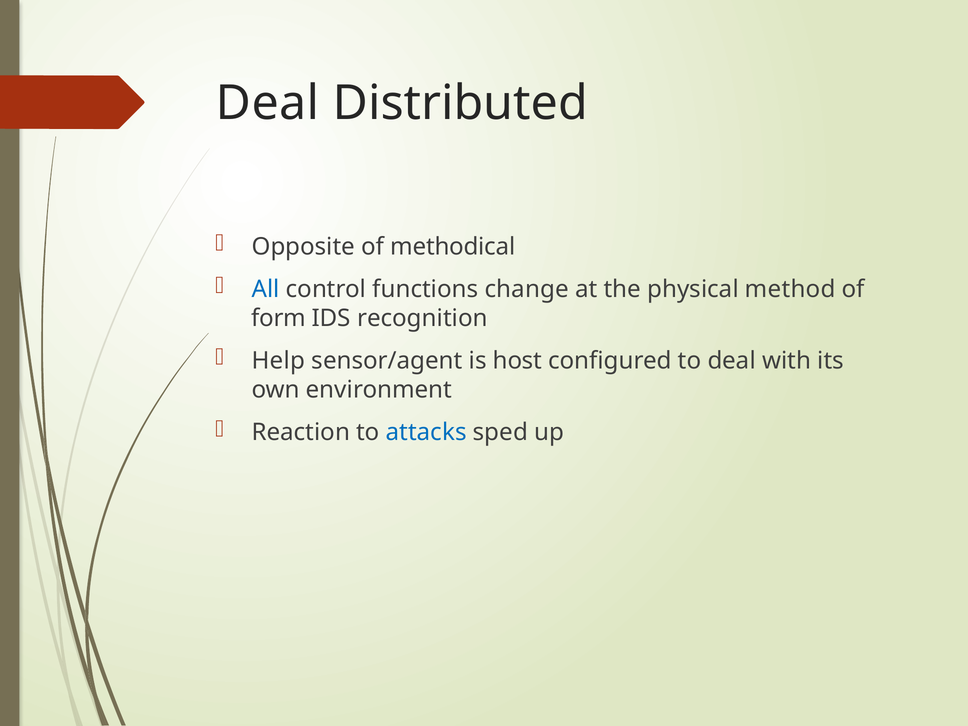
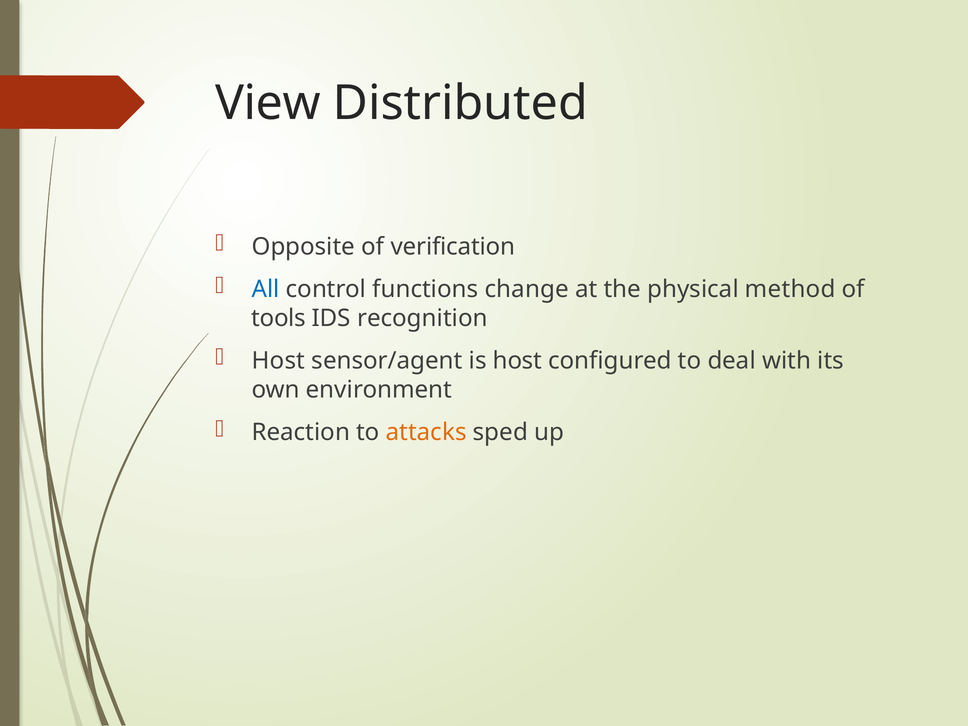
Deal at (268, 103): Deal -> View
methodical: methodical -> verification
form: form -> tools
Help at (278, 361): Help -> Host
attacks colour: blue -> orange
